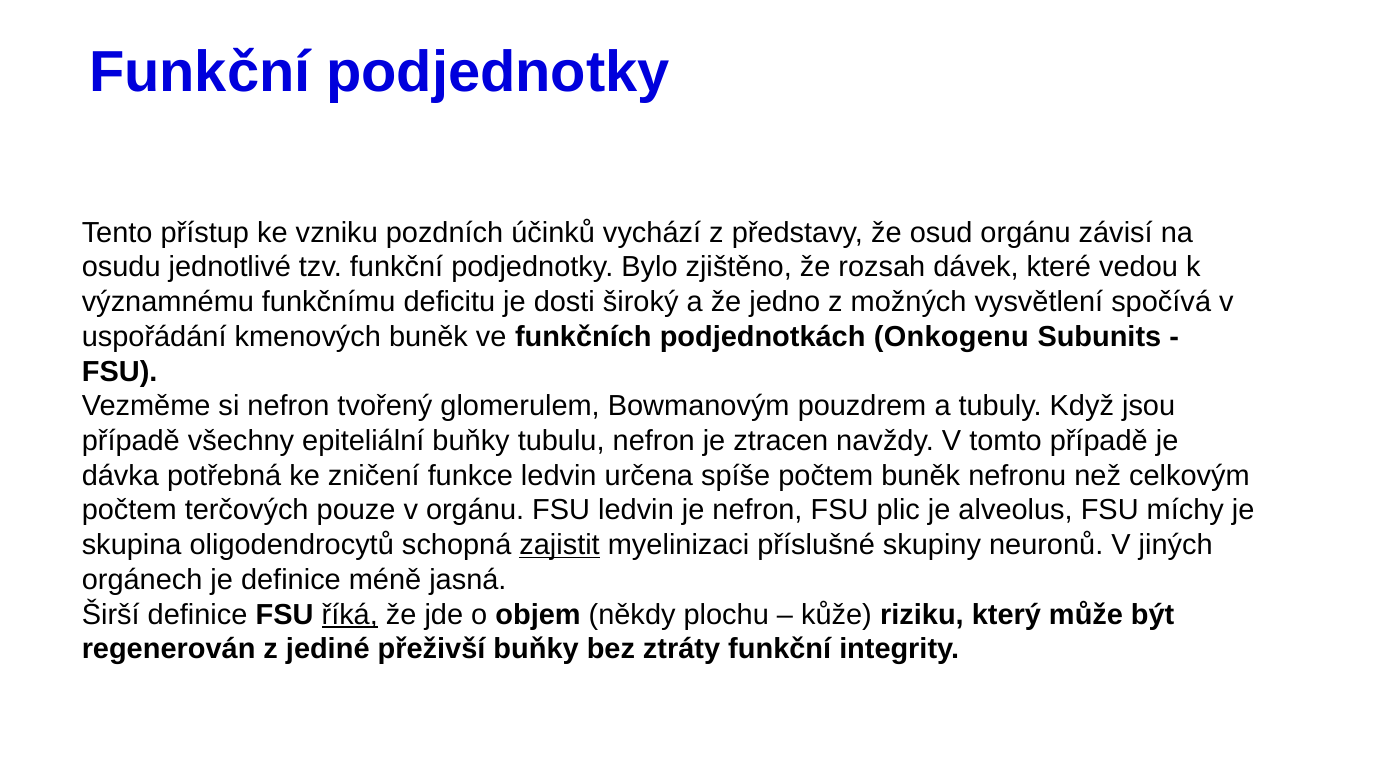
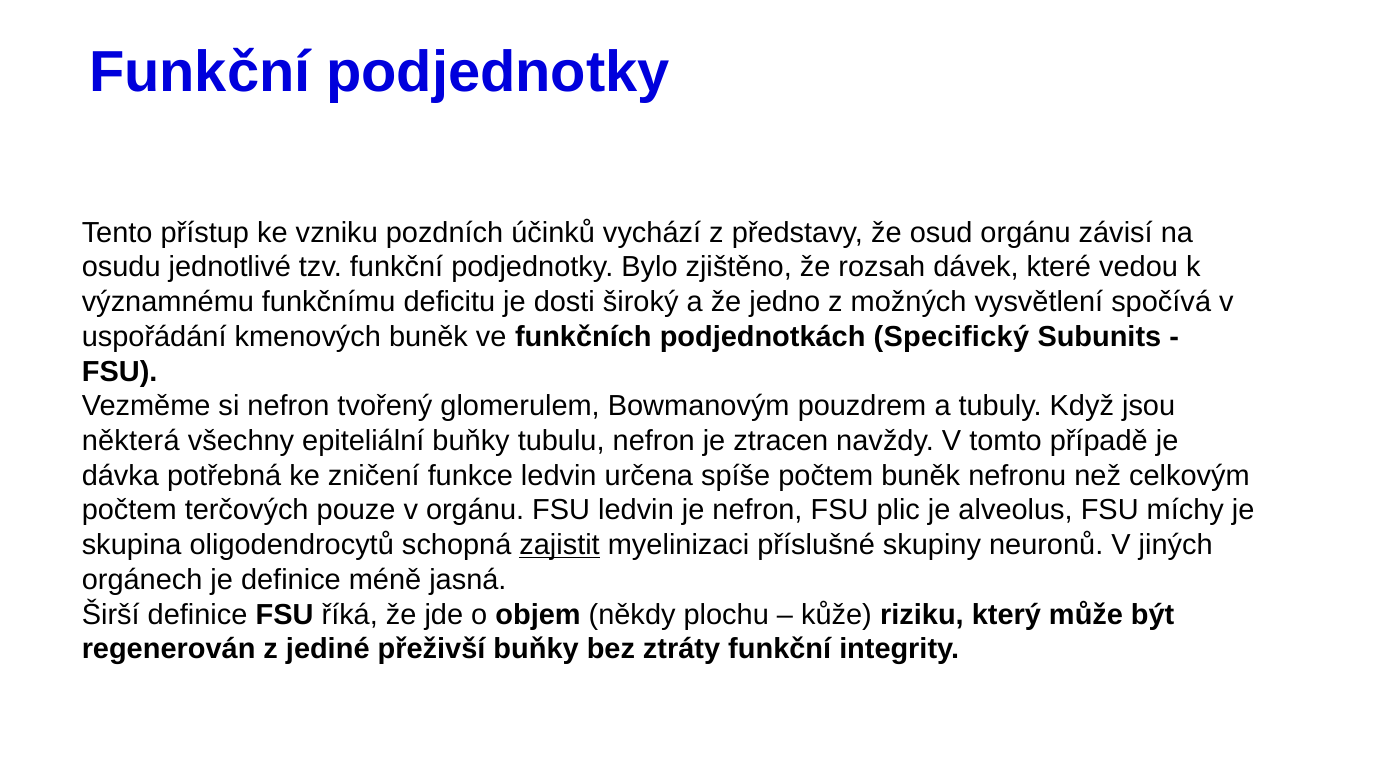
Onkogenu: Onkogenu -> Specifický
případě at (131, 441): případě -> některá
říká underline: present -> none
